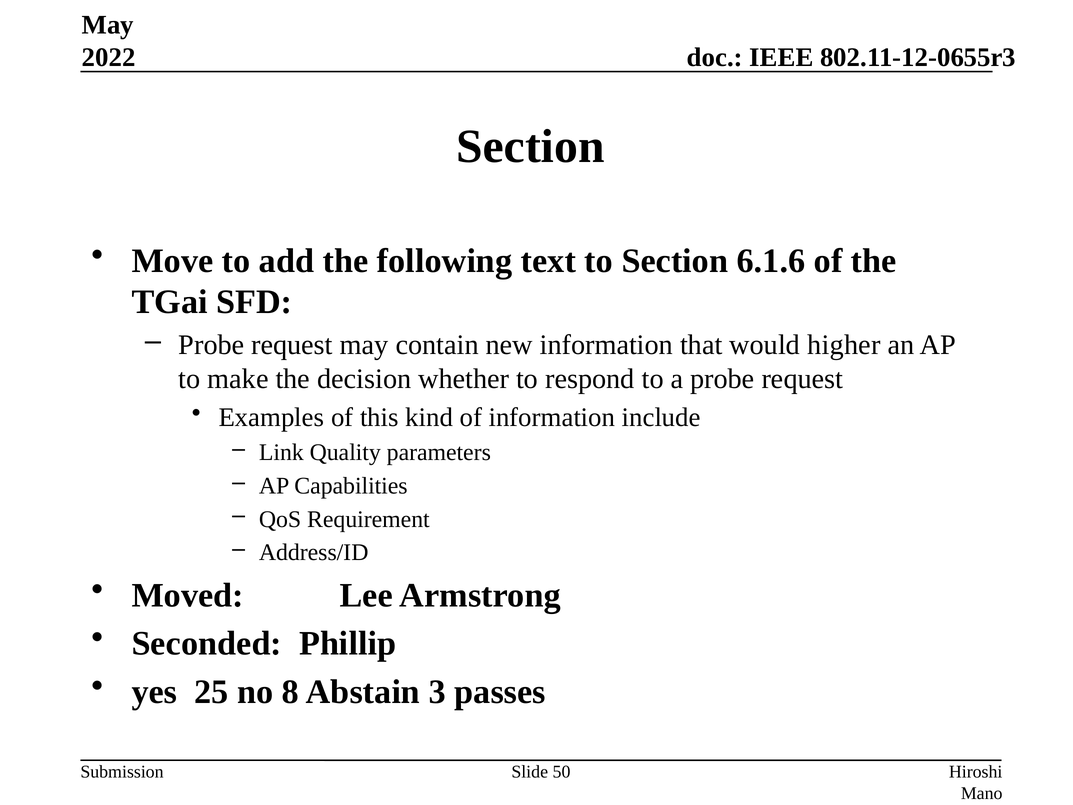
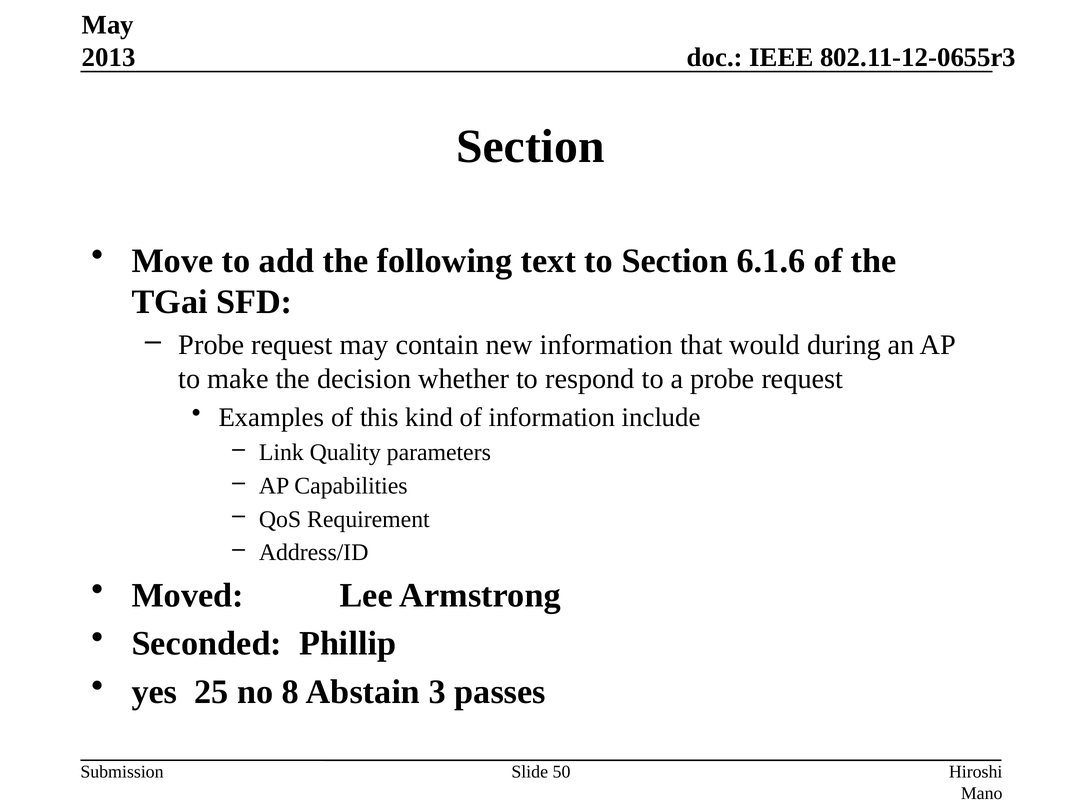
2022: 2022 -> 2013
higher: higher -> during
